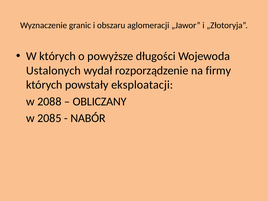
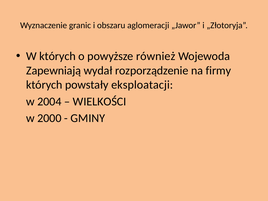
długości: długości -> również
Ustalonych: Ustalonych -> Zapewniają
2088: 2088 -> 2004
OBLICZANY: OBLICZANY -> WIELKOŚCI
2085: 2085 -> 2000
NABÓR: NABÓR -> GMINY
